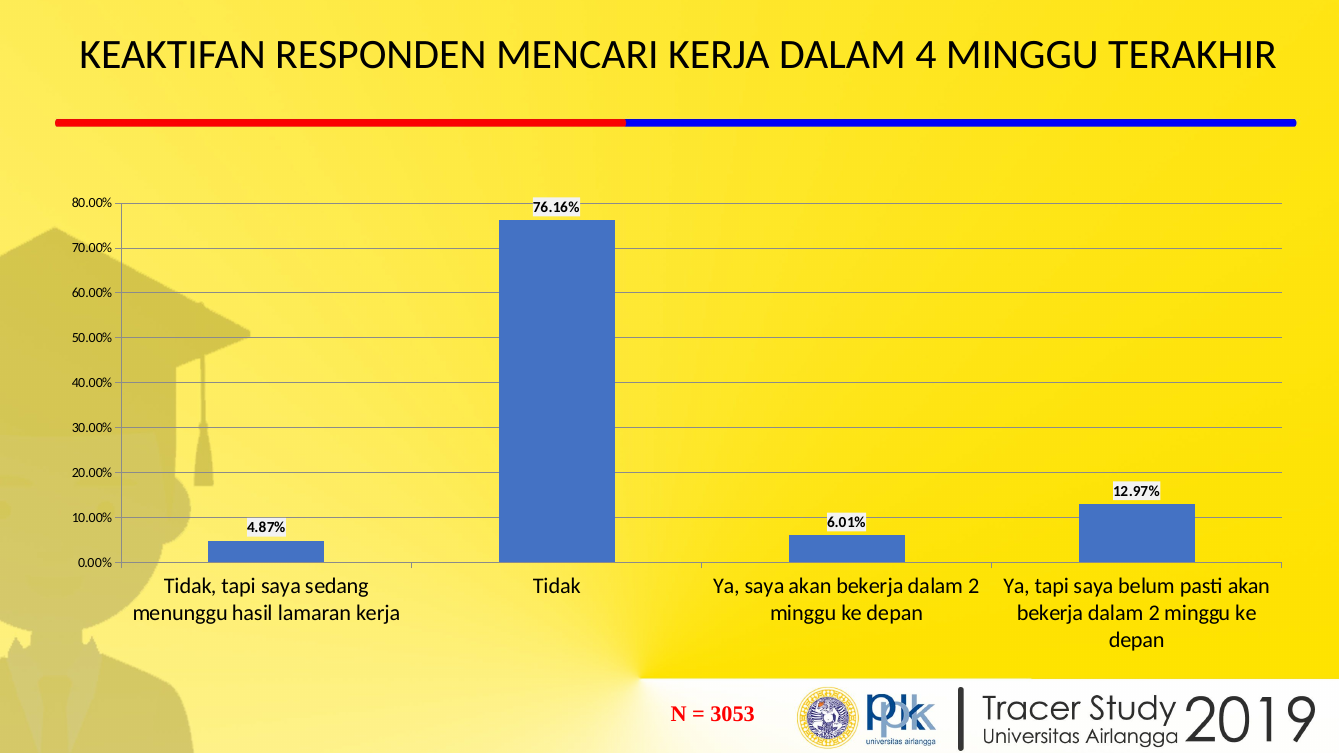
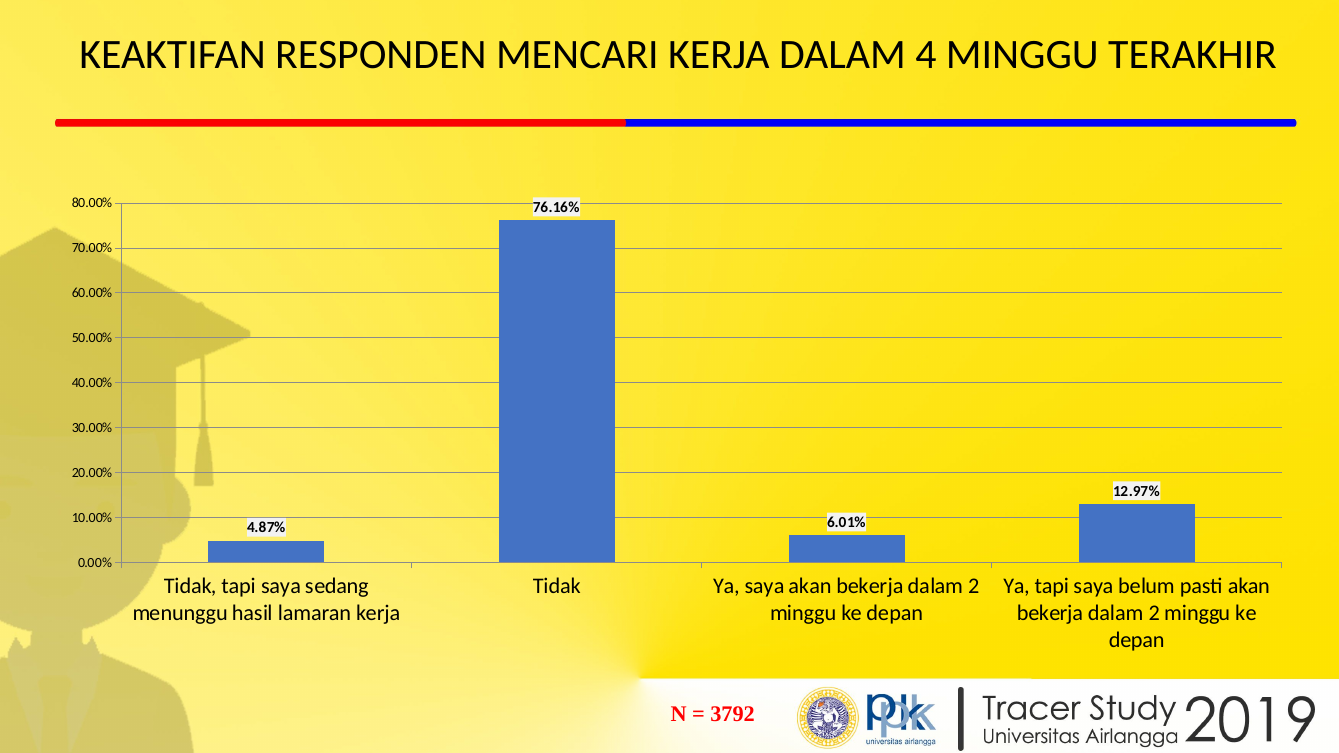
3053: 3053 -> 3792
